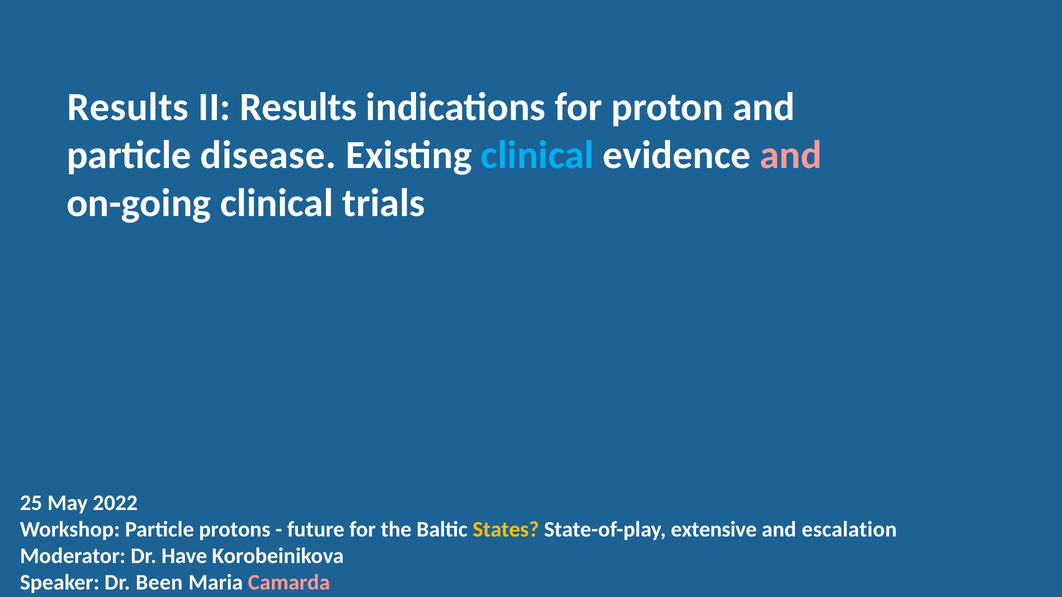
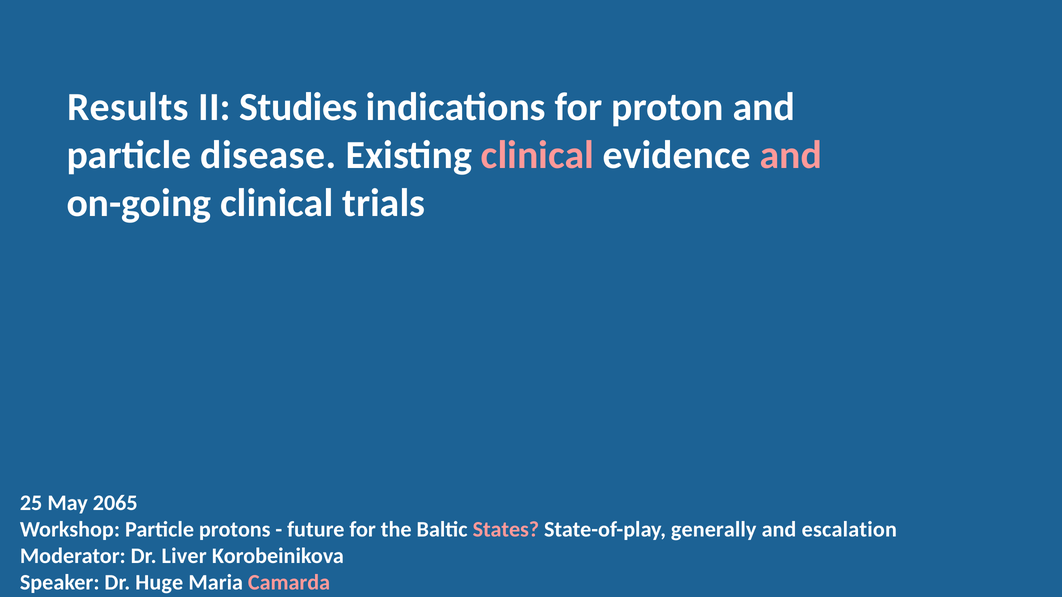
II Results: Results -> Studies
clinical at (537, 155) colour: light blue -> pink
2022: 2022 -> 2065
States colour: yellow -> pink
extensive: extensive -> generally
Have: Have -> Liver
Been: Been -> Huge
